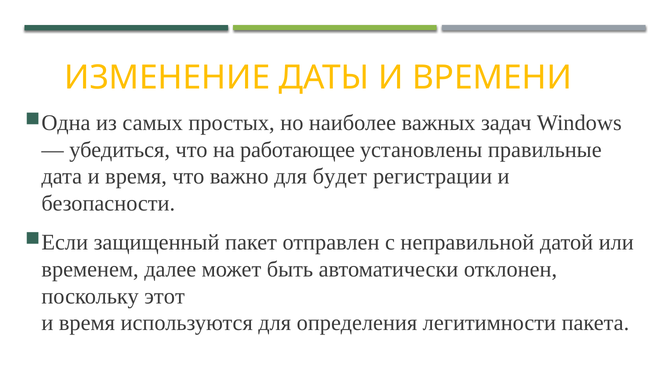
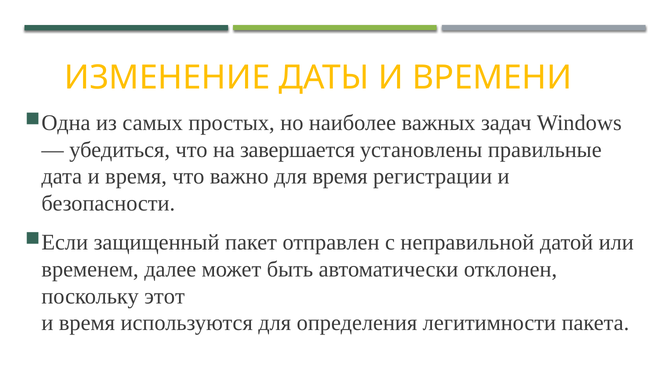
работающее: работающее -> завершается
для будет: будет -> время
